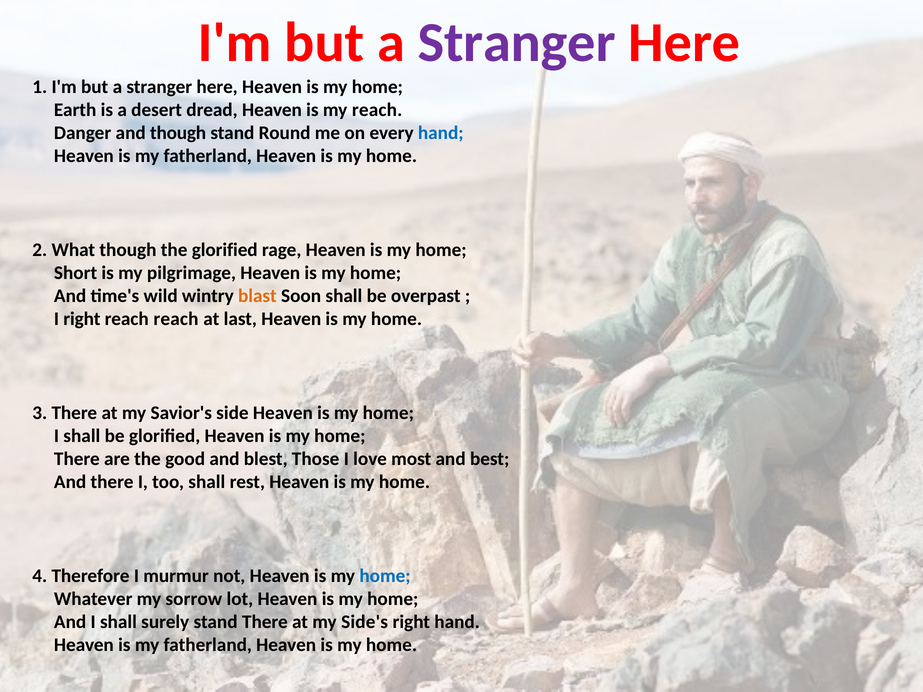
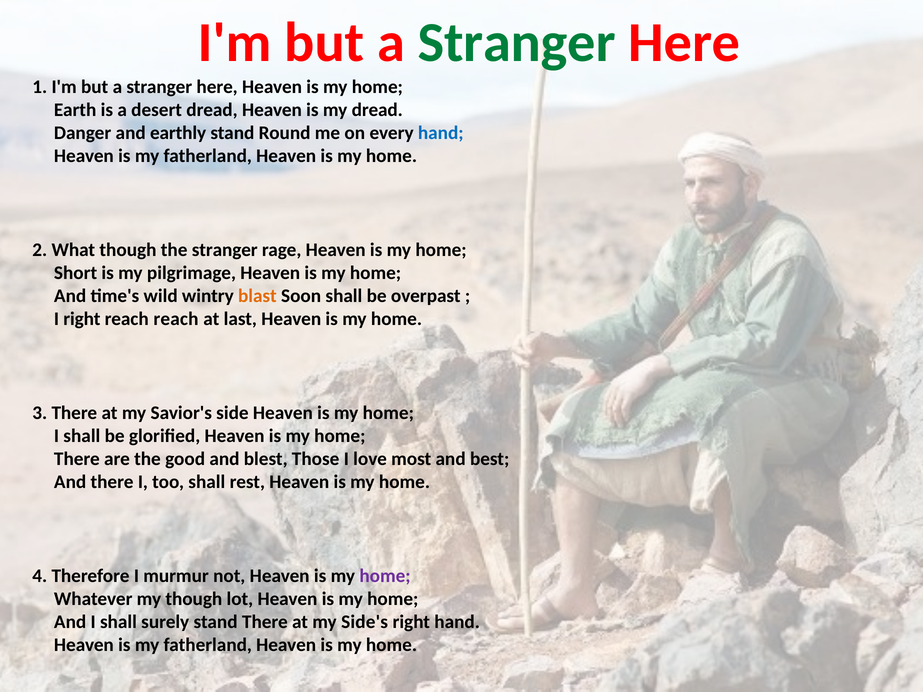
Stranger at (517, 42) colour: purple -> green
my reach: reach -> dread
and though: though -> earthly
the glorified: glorified -> stranger
home at (385, 576) colour: blue -> purple
my sorrow: sorrow -> though
